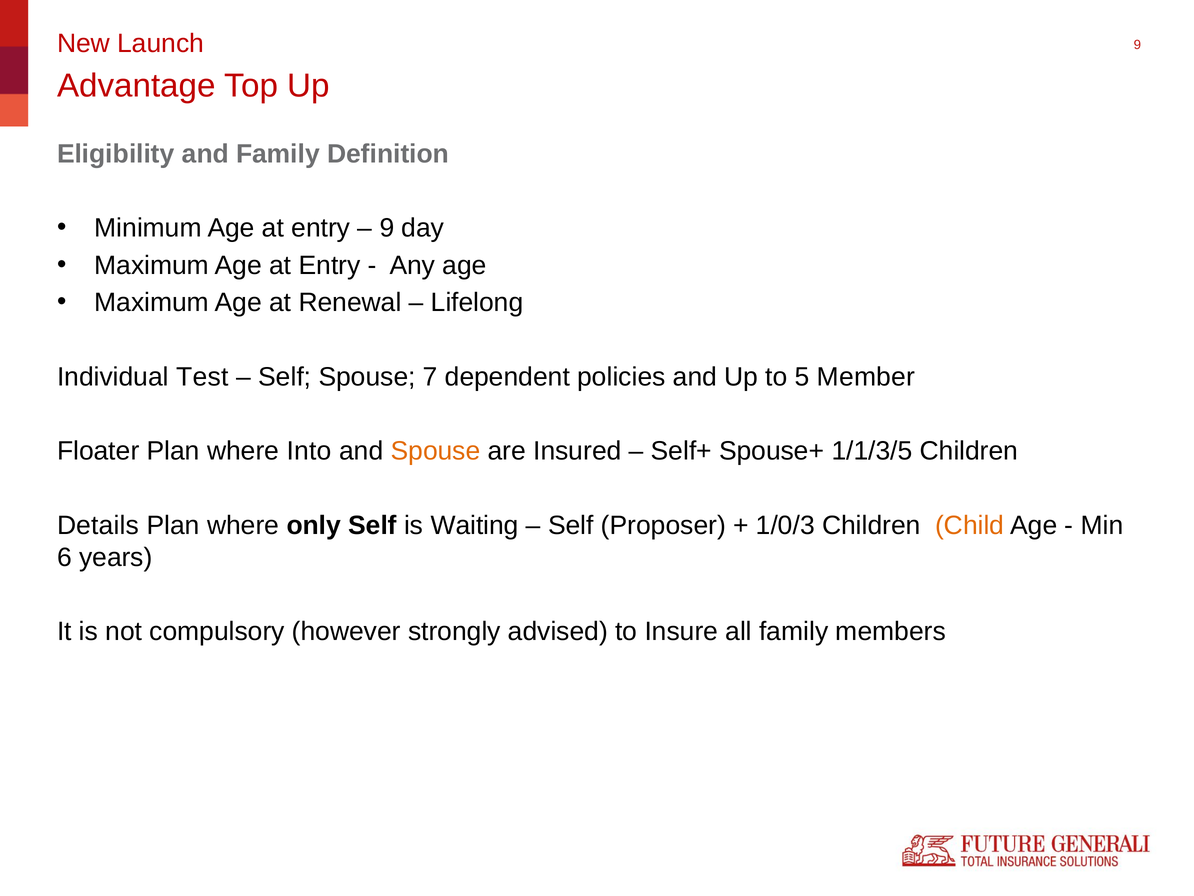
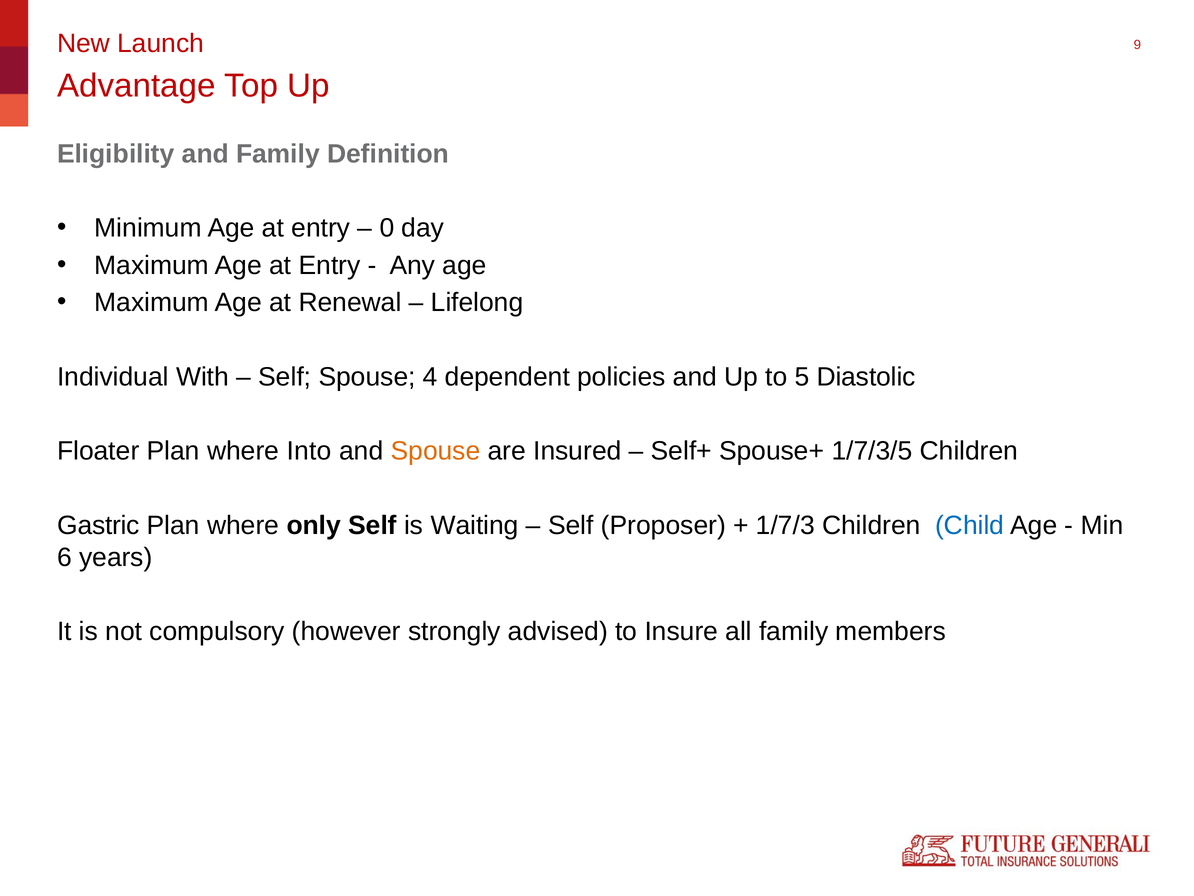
9 at (387, 228): 9 -> 0
Test: Test -> With
7: 7 -> 4
Member: Member -> Diastolic
1/1/3/5: 1/1/3/5 -> 1/7/3/5
Details: Details -> Gastric
1/0/3: 1/0/3 -> 1/7/3
Child colour: orange -> blue
